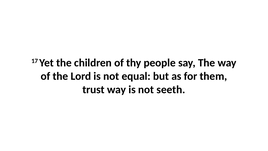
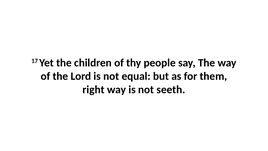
trust: trust -> right
